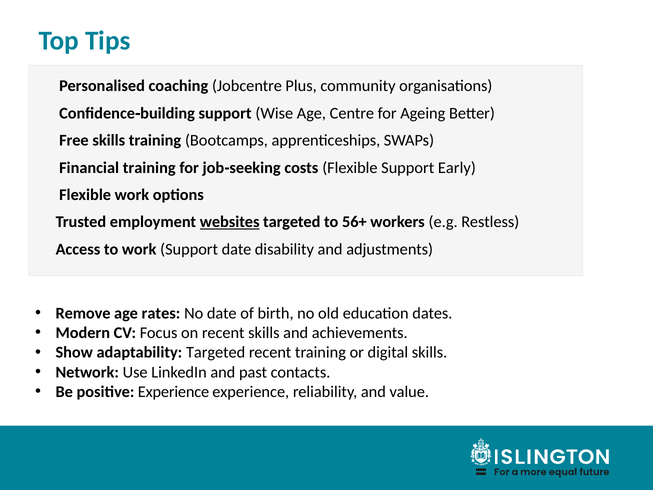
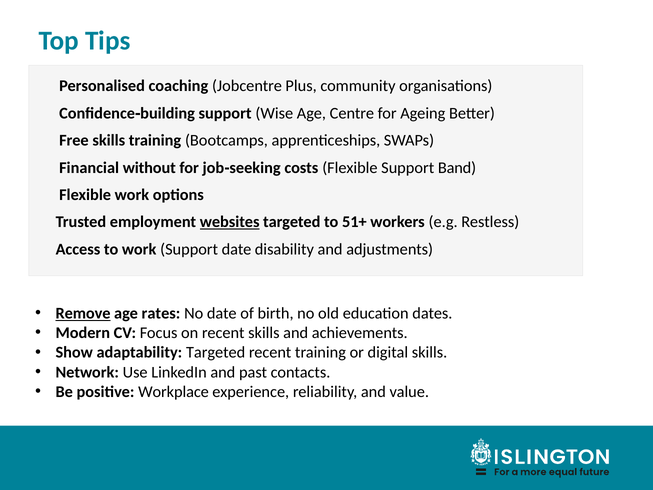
training at (149, 168): training -> without
Early: Early -> Band
56+: 56+ -> 51+
Remove underline: none -> present
positive Experience: Experience -> Workplace
